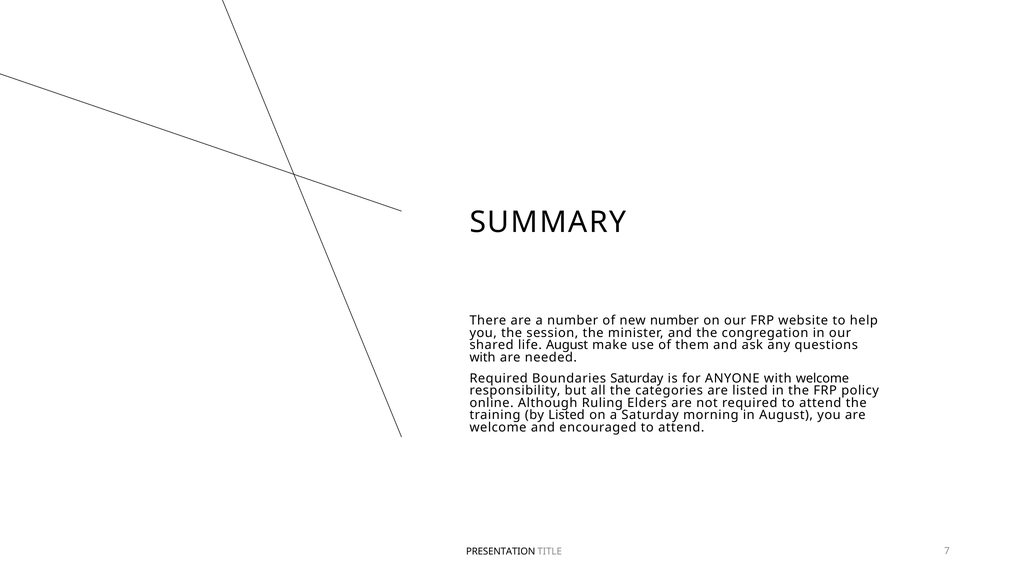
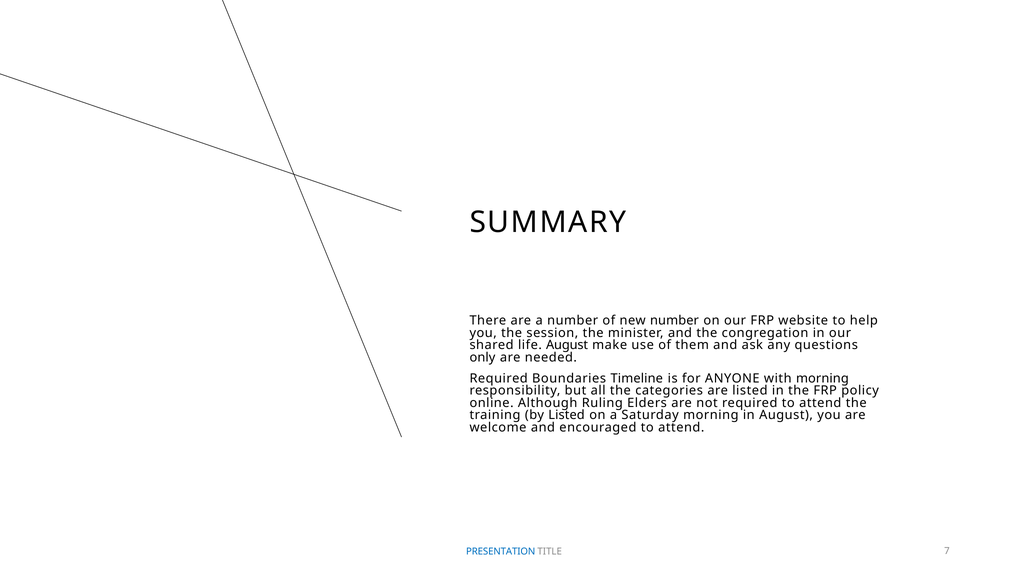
with at (483, 358): with -> only
Boundaries Saturday: Saturday -> Timeline
with welcome: welcome -> morning
PRESENTATION colour: black -> blue
